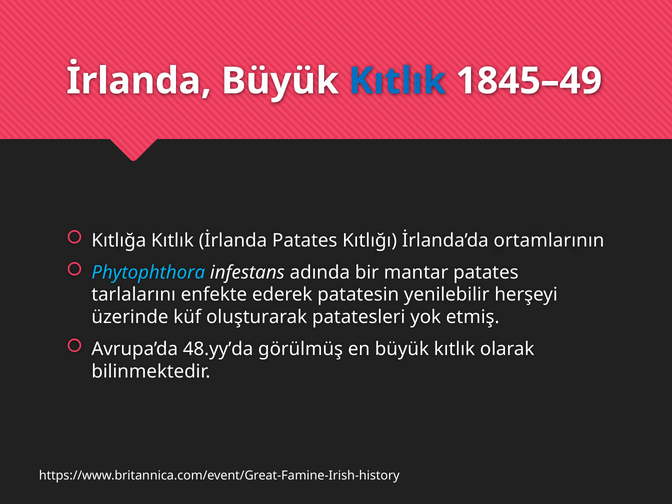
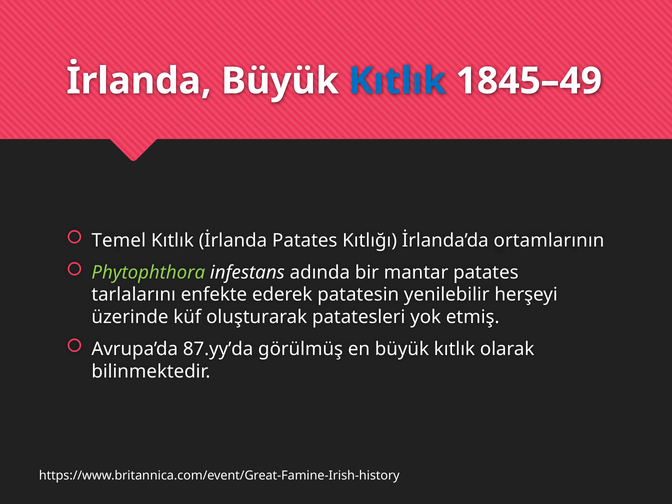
Kıtlığa: Kıtlığa -> Temel
Phytophthora colour: light blue -> light green
48.yy’da: 48.yy’da -> 87.yy’da
